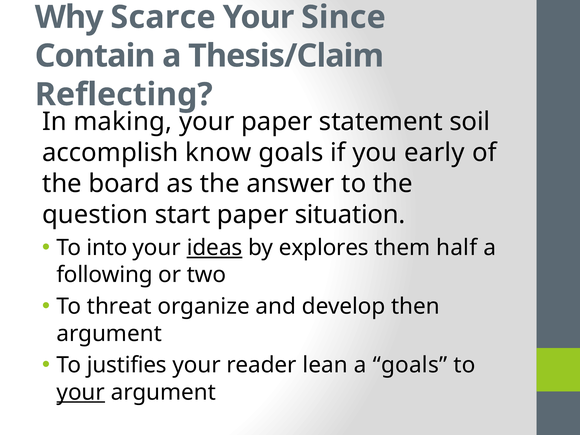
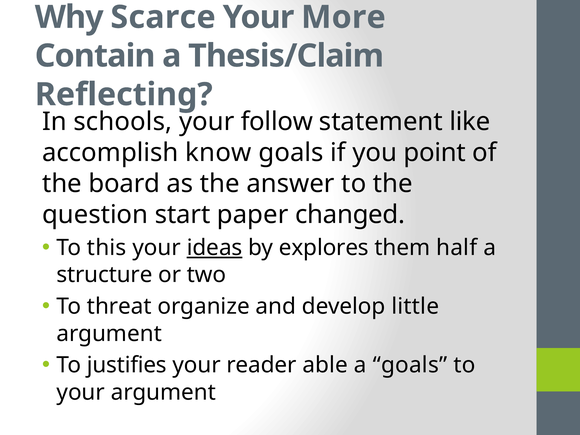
Since: Since -> More
making: making -> schools
your paper: paper -> follow
soil: soil -> like
early: early -> point
situation: situation -> changed
into: into -> this
following: following -> structure
then: then -> little
lean: lean -> able
your at (81, 392) underline: present -> none
